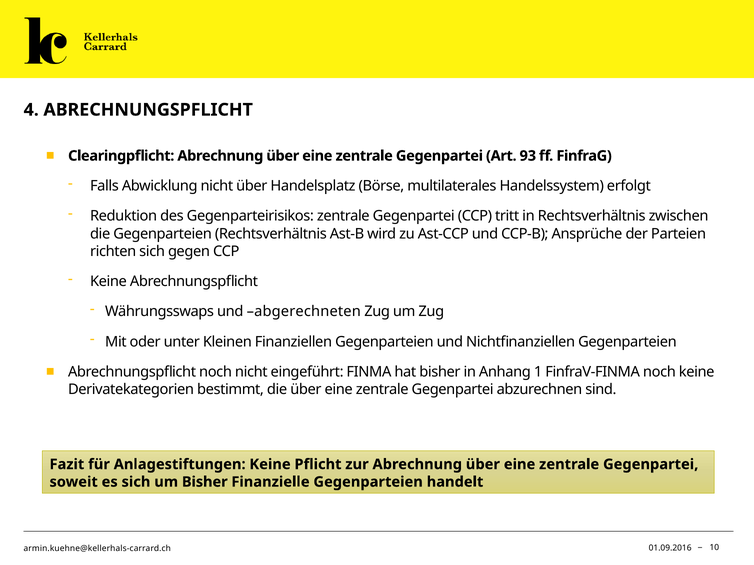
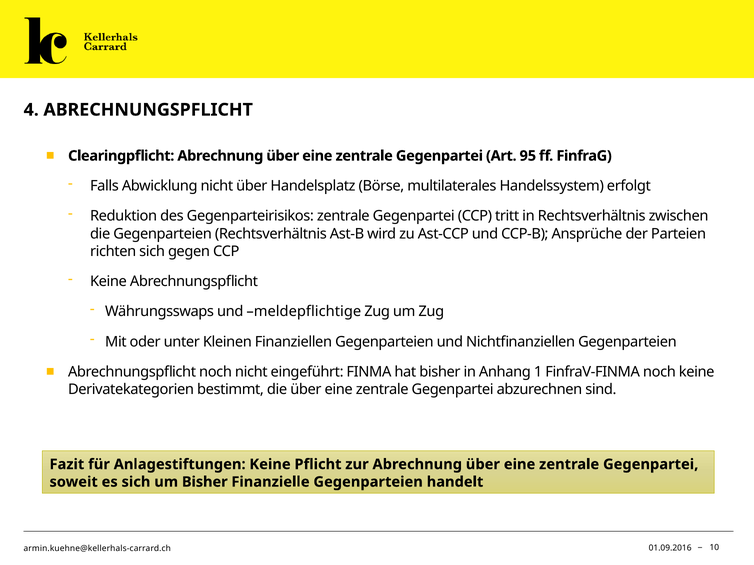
93: 93 -> 95
abgerechneten: abgerechneten -> meldepflichtige
